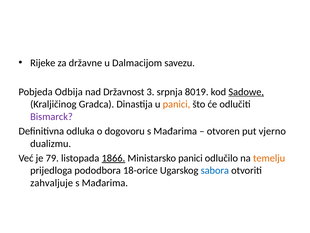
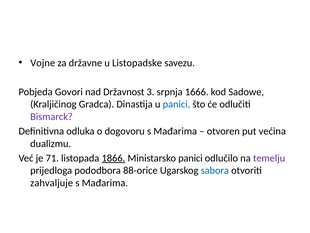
Rijeke: Rijeke -> Vojne
Dalmacijom: Dalmacijom -> Listopadske
Odbija: Odbija -> Govori
8019: 8019 -> 1666
Sadowe underline: present -> none
panici at (176, 104) colour: orange -> blue
vjerno: vjerno -> većina
79: 79 -> 71
temelju colour: orange -> purple
18-orice: 18-orice -> 88-orice
